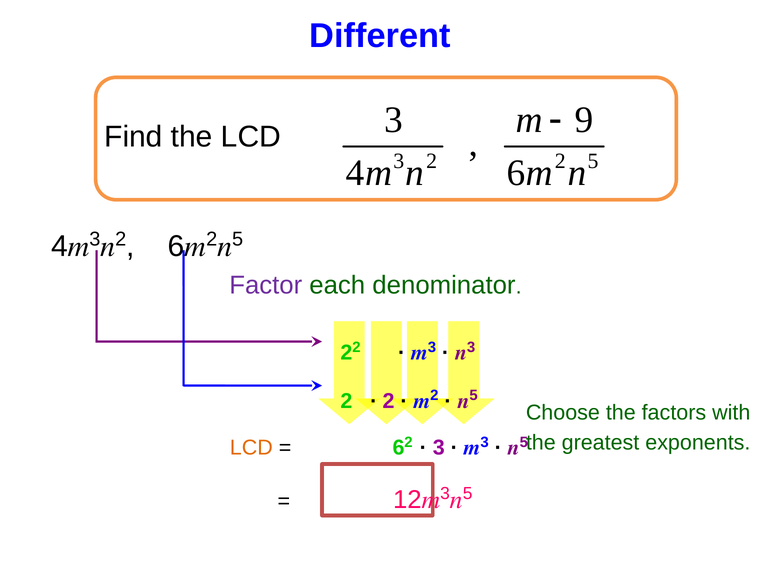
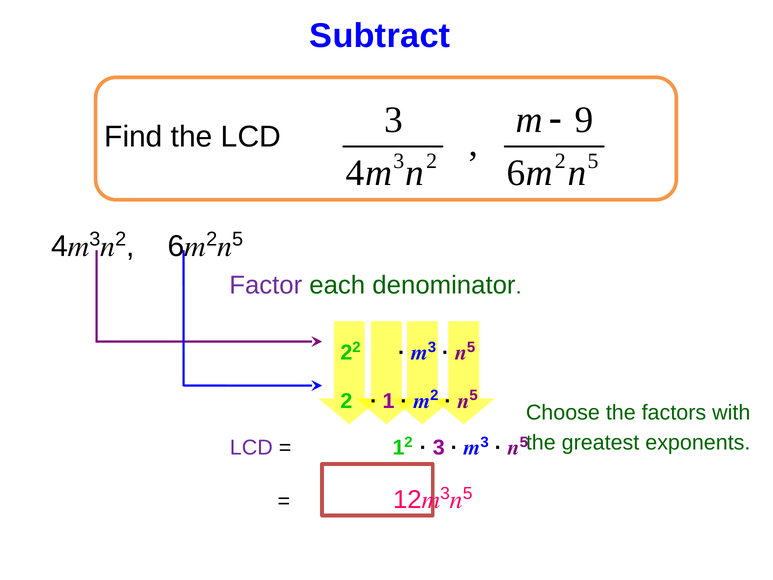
Different: Different -> Subtract
3 at (471, 347): 3 -> 5
2 at (389, 401): 2 -> 1
LCD at (251, 448) colour: orange -> purple
6 at (398, 448): 6 -> 1
